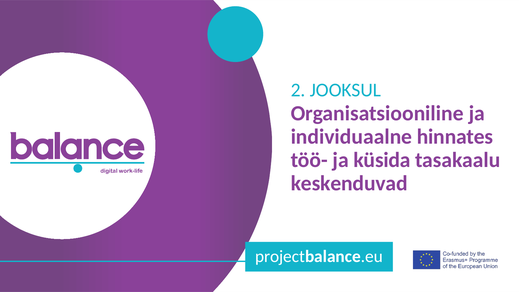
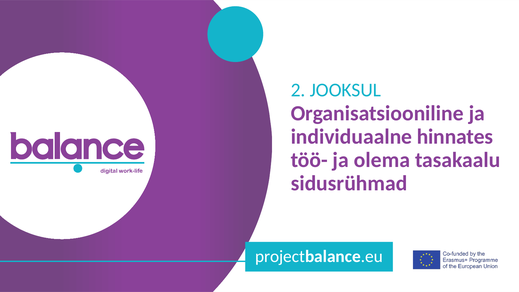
küsida: küsida -> olema
keskenduvad: keskenduvad -> sidusrühmad
